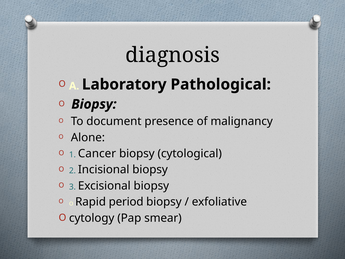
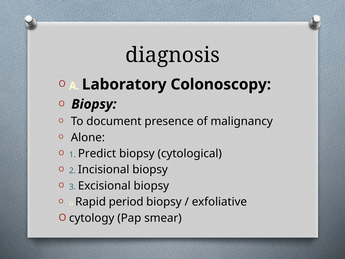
Pathological: Pathological -> Colonoscopy
Cancer: Cancer -> Predict
